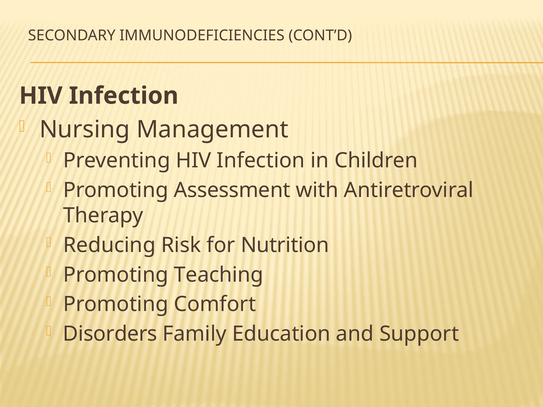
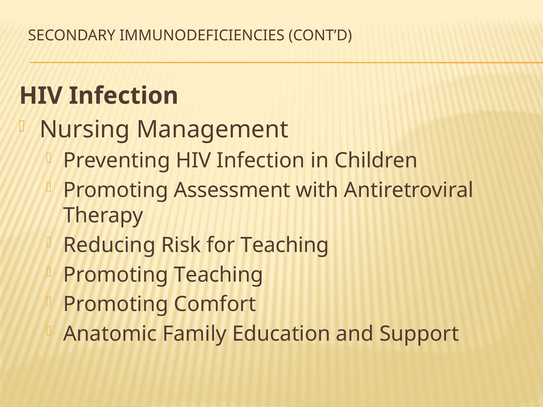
for Nutrition: Nutrition -> Teaching
Disorders: Disorders -> Anatomic
